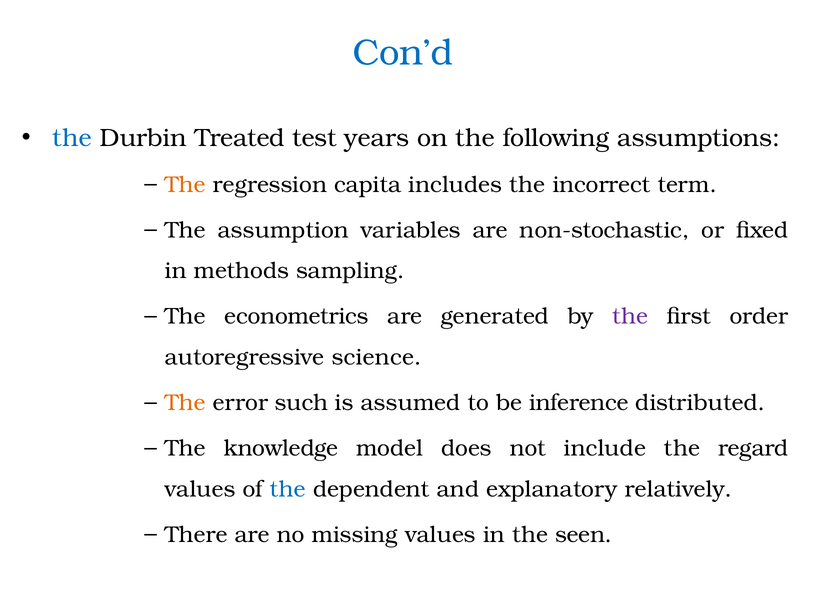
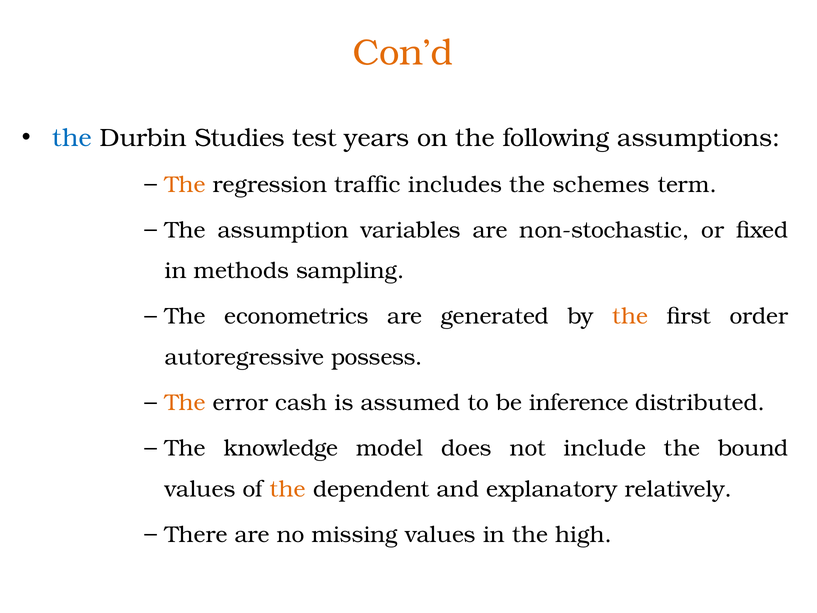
Con’d colour: blue -> orange
Treated: Treated -> Studies
capita: capita -> traffic
incorrect: incorrect -> schemes
the at (630, 316) colour: purple -> orange
science: science -> possess
such: such -> cash
regard: regard -> bound
the at (288, 489) colour: blue -> orange
seen: seen -> high
